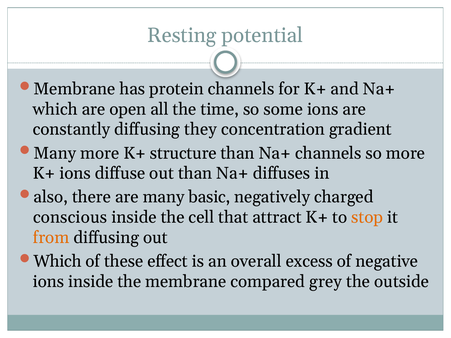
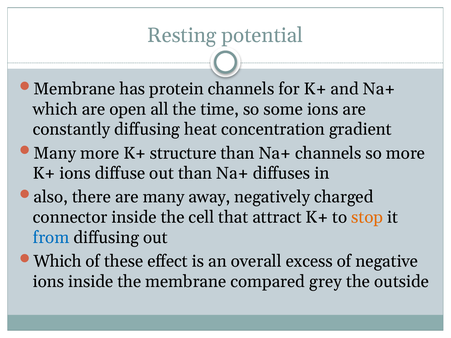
they: they -> heat
basic: basic -> away
conscious: conscious -> connector
from colour: orange -> blue
